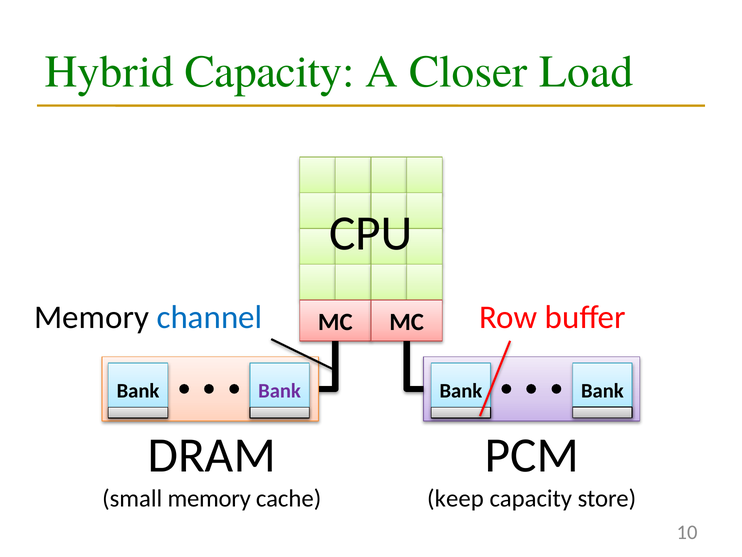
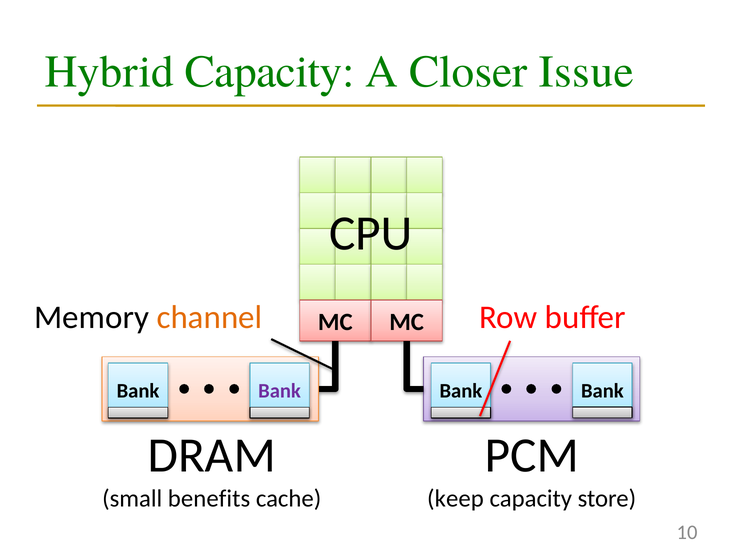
Load: Load -> Issue
channel colour: blue -> orange
small memory: memory -> benefits
